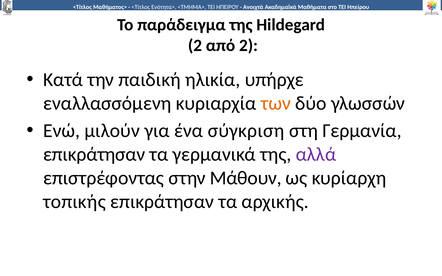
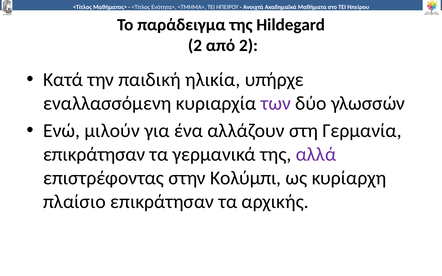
των colour: orange -> purple
σύγκριση: σύγκριση -> αλλάζουν
Μάθουν: Μάθουν -> Κολύμπι
τοπικής: τοπικής -> πλαίσιο
